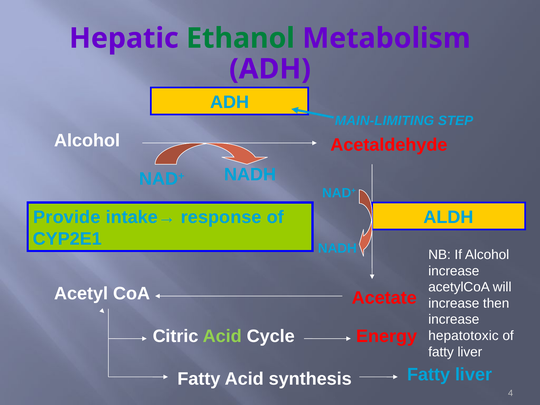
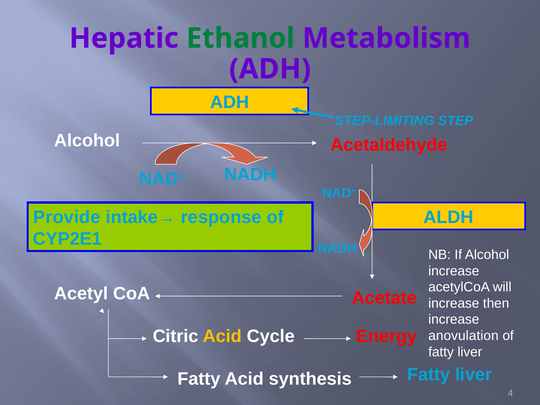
MAIN-LIMITING: MAIN-LIMITING -> STEP-LIMITING
Acid at (222, 336) colour: light green -> yellow
hepatotoxic: hepatotoxic -> anovulation
